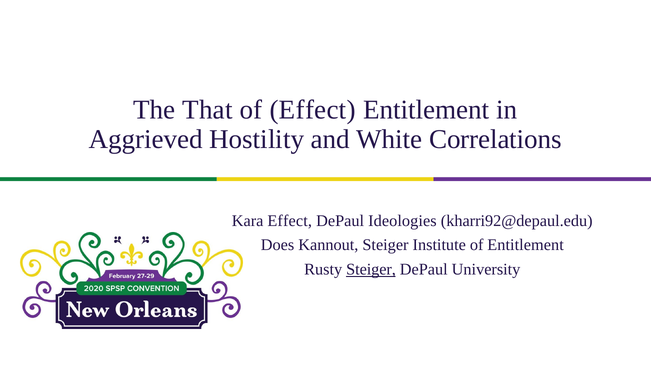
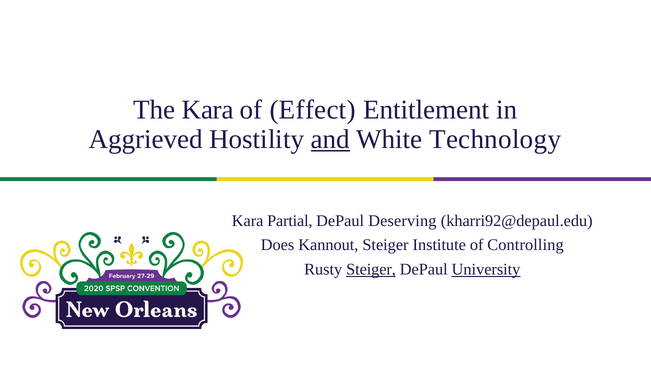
The That: That -> Kara
and underline: none -> present
Correlations: Correlations -> Technology
Kara Effect: Effect -> Partial
Ideologies: Ideologies -> Deserving
of Entitlement: Entitlement -> Controlling
University underline: none -> present
